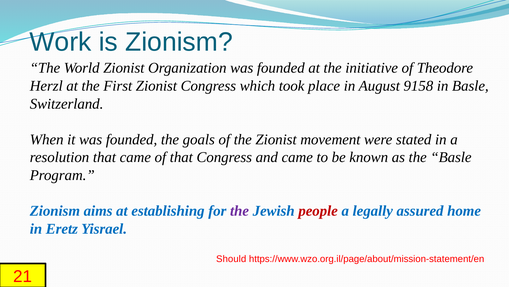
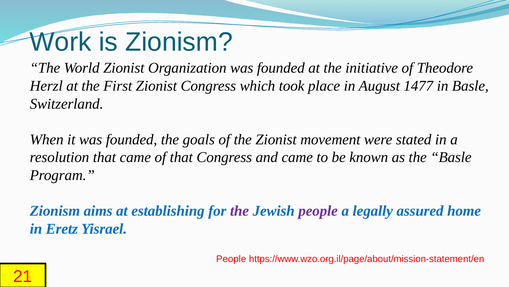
9158: 9158 -> 1477
people at (318, 210) colour: red -> purple
Should at (231, 258): Should -> People
